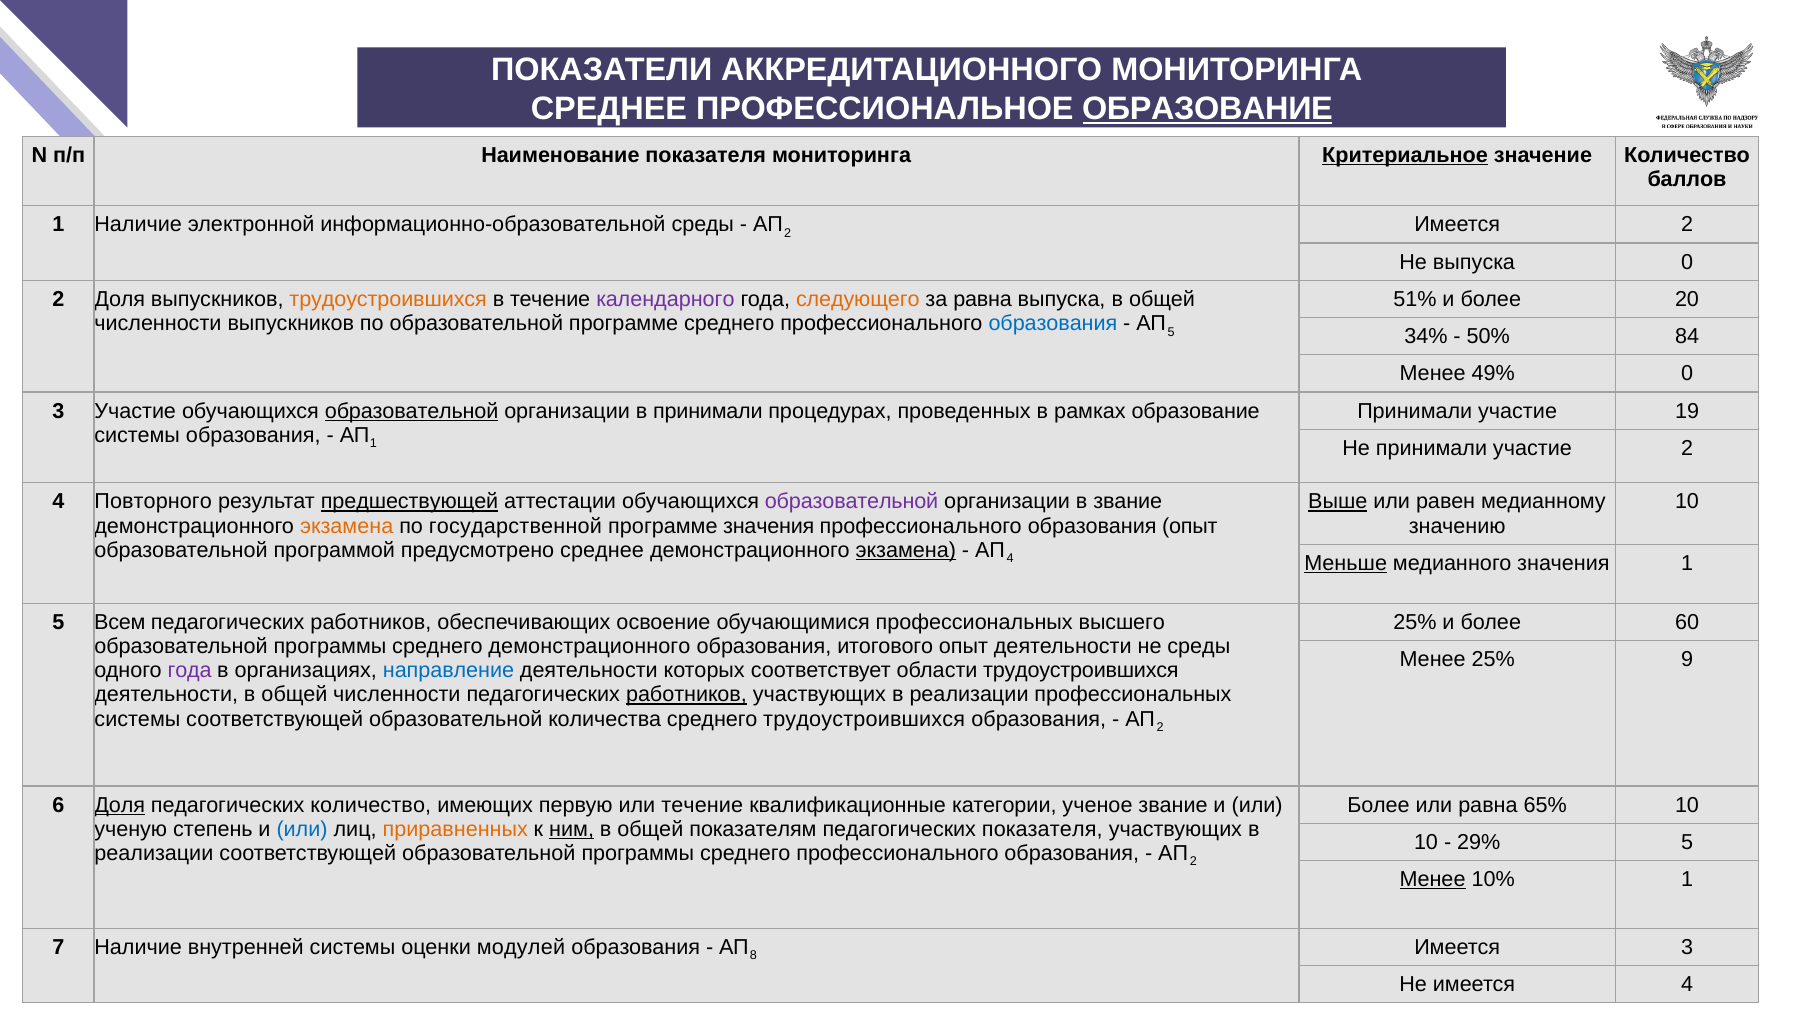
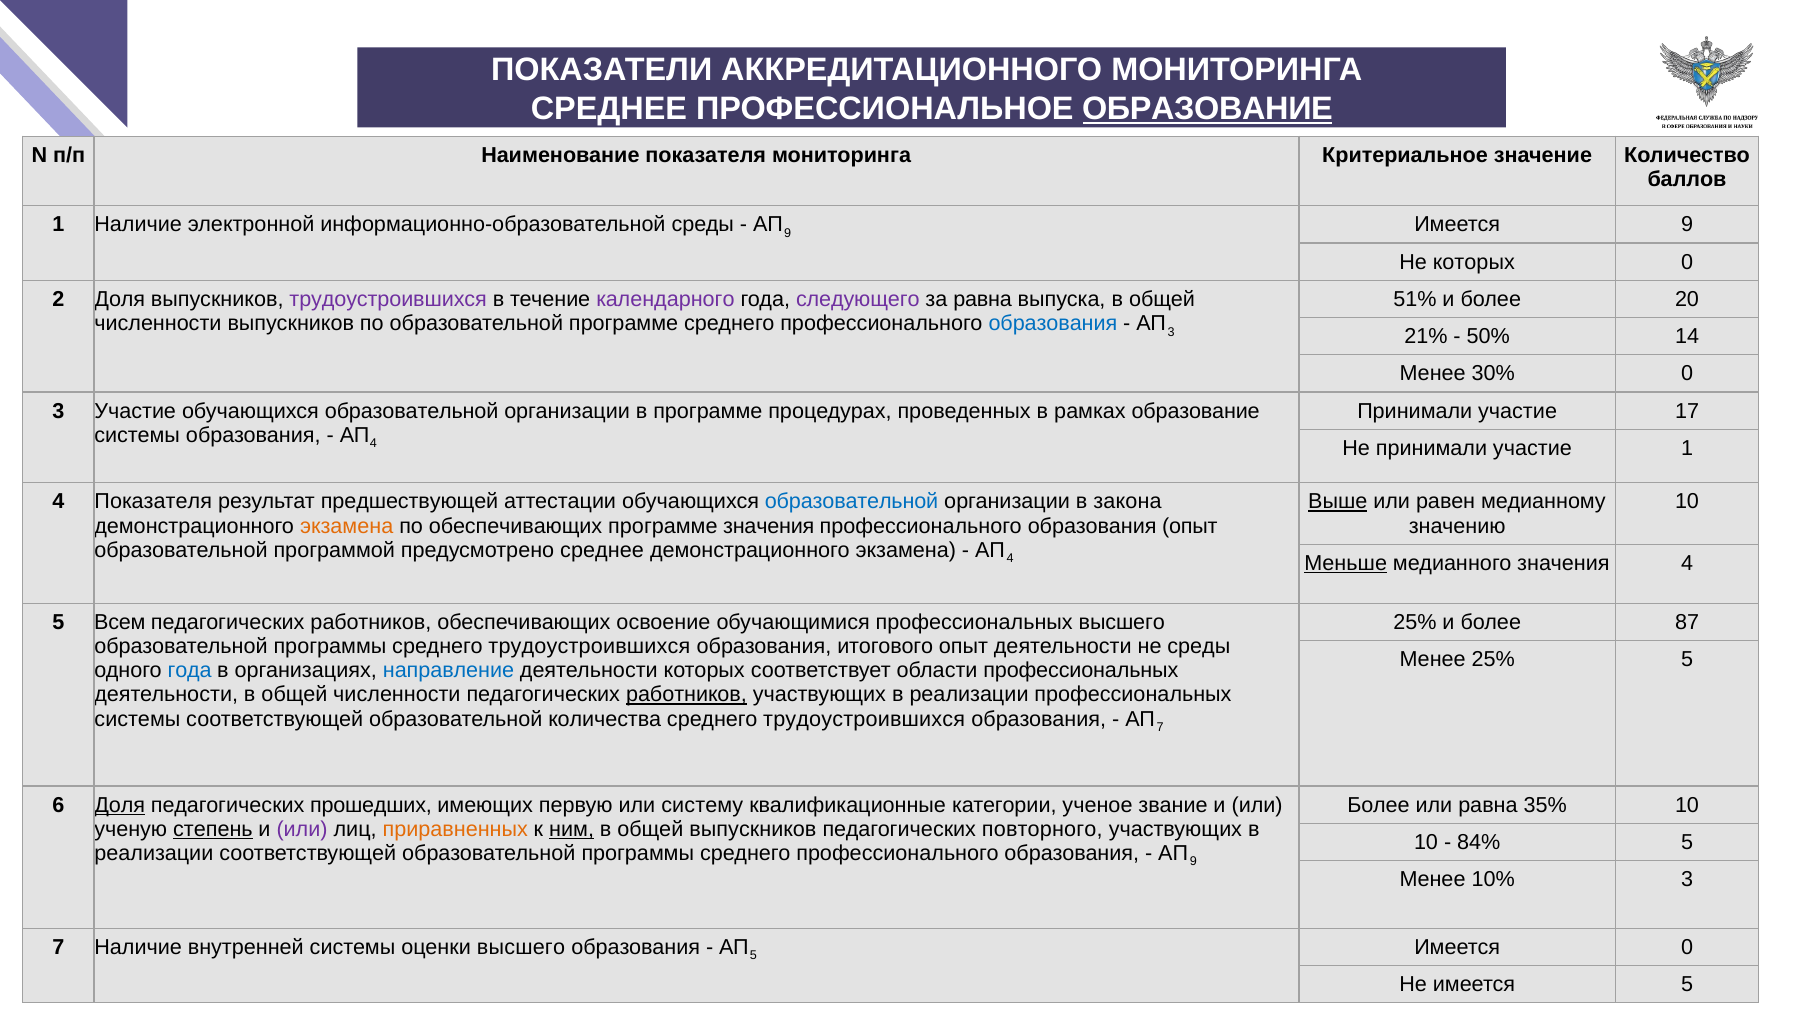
Критериальное underline: present -> none
2 at (788, 233): 2 -> 9
Имеется 2: 2 -> 9
Не выпуска: выпуска -> которых
трудоустроившихся at (388, 299) colour: orange -> purple
следующего colour: orange -> purple
5 at (1171, 332): 5 -> 3
34%: 34% -> 21%
84: 84 -> 14
49%: 49% -> 30%
образовательной at (412, 411) underline: present -> none
в принимали: принимали -> программе
19: 19 -> 17
1 at (373, 444): 1 -> 4
участие 2: 2 -> 1
4 Повторного: Повторного -> Показателя
предшествующей underline: present -> none
образовательной at (852, 502) colour: purple -> blue
в звание: звание -> закона
по государственной: государственной -> обеспечивающих
экзамена at (906, 550) underline: present -> none
значения 1: 1 -> 4
60: 60 -> 87
программы среднего демонстрационного: демонстрационного -> трудоустроившихся
25% 9: 9 -> 5
года at (190, 671) colour: purple -> blue
области трудоустроившихся: трудоустроившихся -> профессиональных
2 at (1160, 727): 2 -> 7
педагогических количество: количество -> прошедших
или течение: течение -> систему
65%: 65% -> 35%
степень underline: none -> present
или at (302, 829) colour: blue -> purple
общей показателям: показателям -> выпускников
педагогических показателя: показателя -> повторного
29%: 29% -> 84%
2 at (1193, 862): 2 -> 9
Менее at (1433, 879) underline: present -> none
10% 1: 1 -> 3
оценки модулей: модулей -> высшего
8 at (754, 956): 8 -> 5
Имеется 3: 3 -> 0
имеется 4: 4 -> 5
